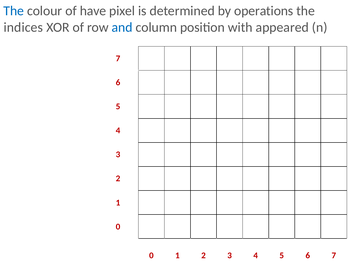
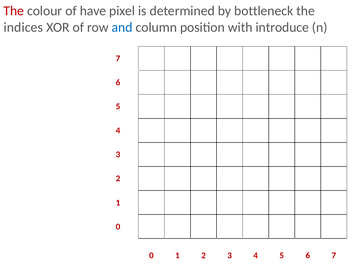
The at (14, 11) colour: blue -> red
operations: operations -> bottleneck
appeared: appeared -> introduce
